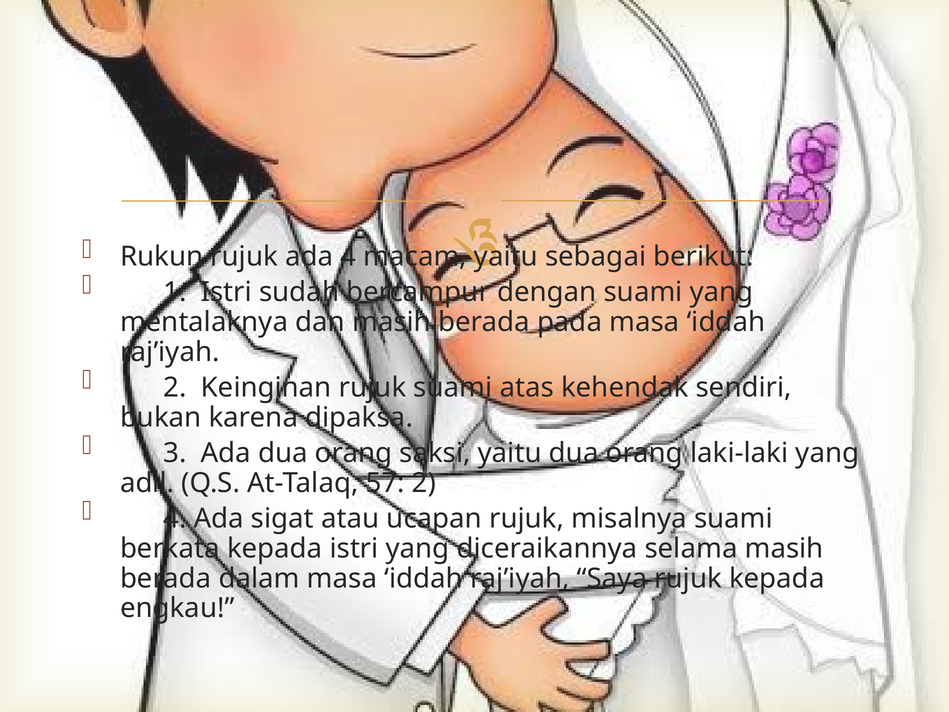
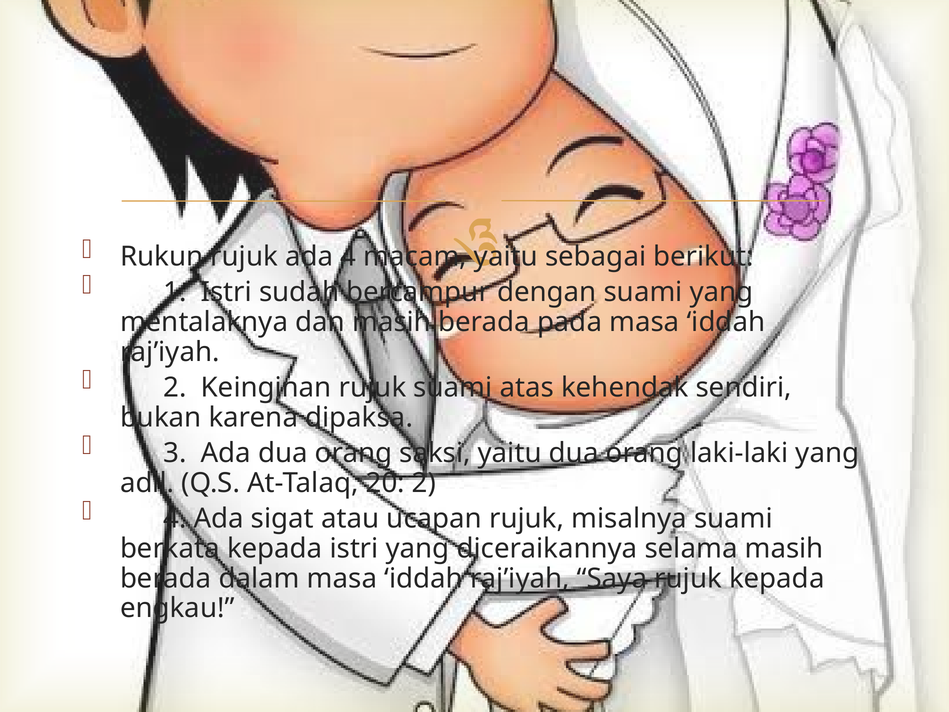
57: 57 -> 20
